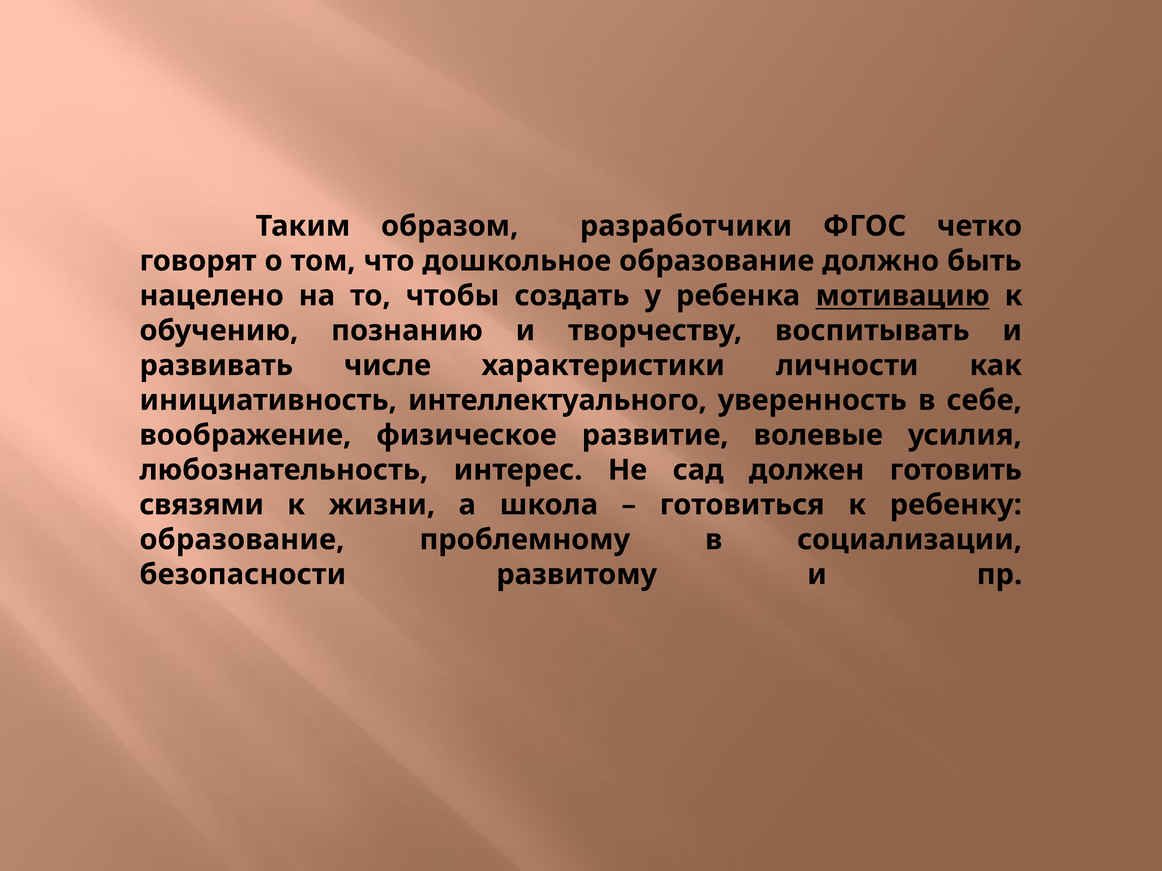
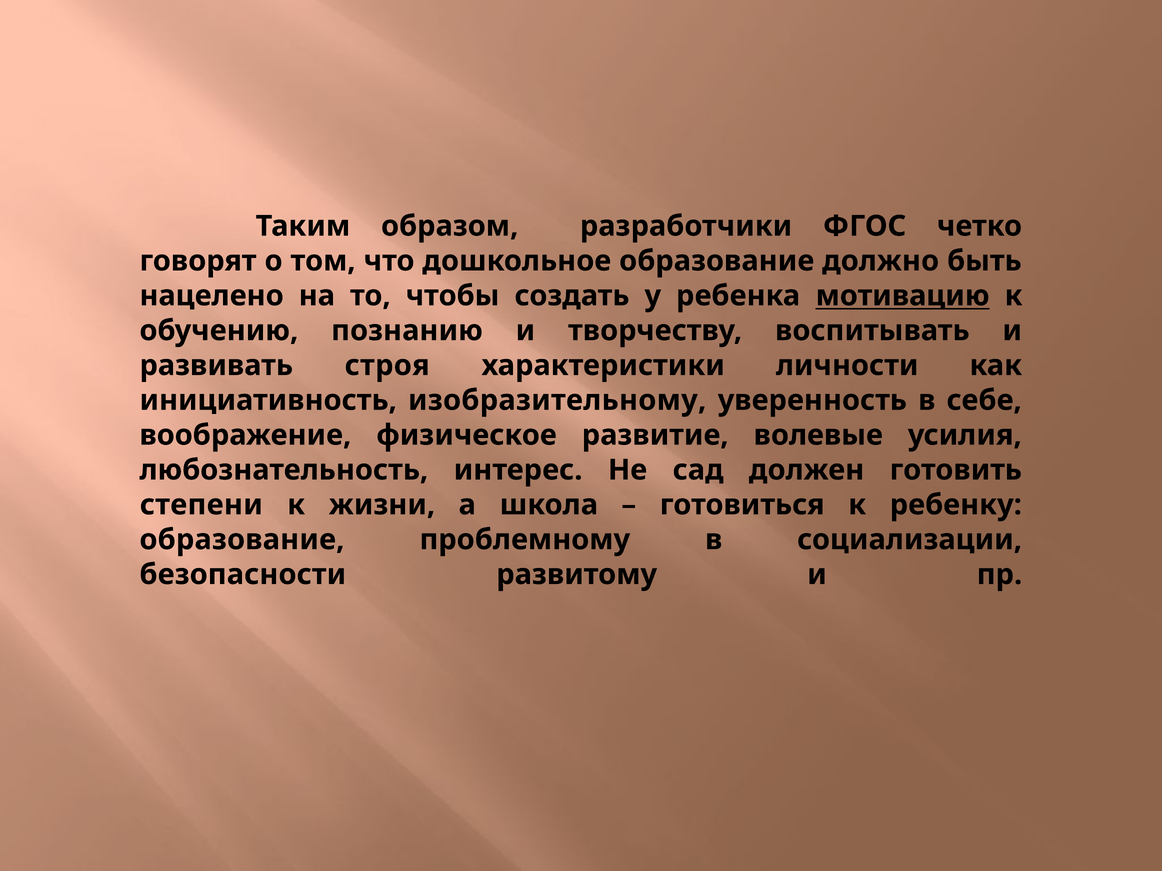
числе: числе -> строя
интеллектуального: интеллектуального -> изобразительному
связями: связями -> степени
